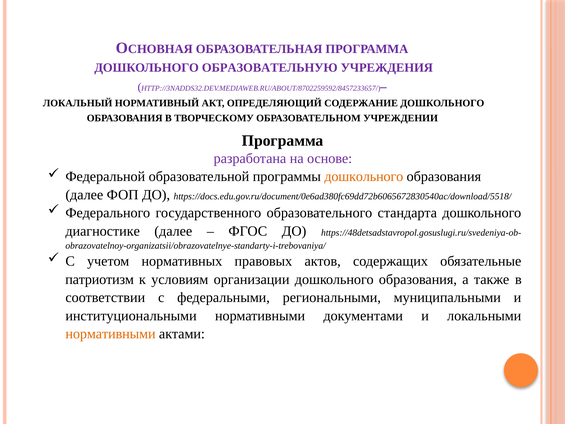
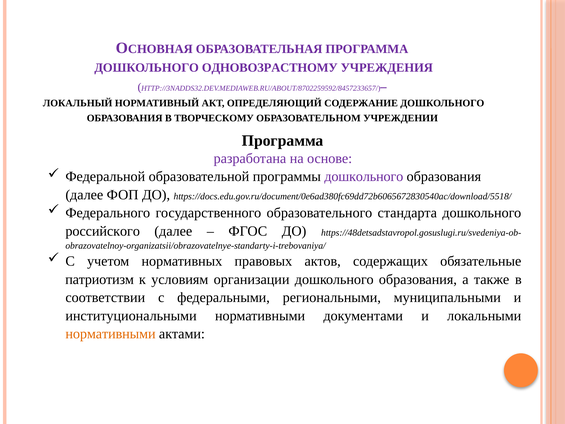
ОБРАЗОВАТЕЛЬНУЮ: ОБРАЗОВАТЕЛЬНУЮ -> ОДНОВОЗРАСТНОМУ
дошкольного at (364, 177) colour: orange -> purple
диагностике: диагностике -> российского
